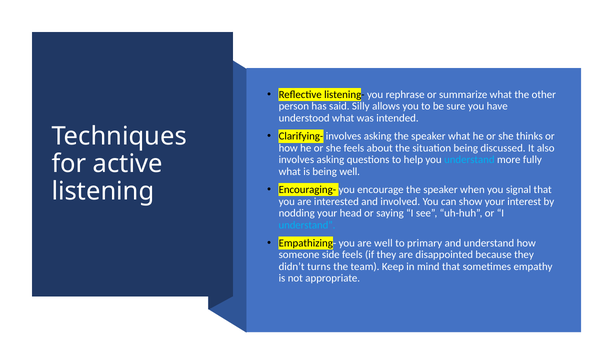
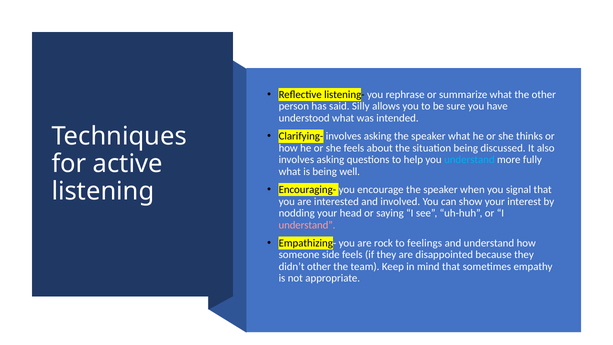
understand at (307, 225) colour: light blue -> pink
are well: well -> rock
primary: primary -> feelings
didn’t turns: turns -> other
